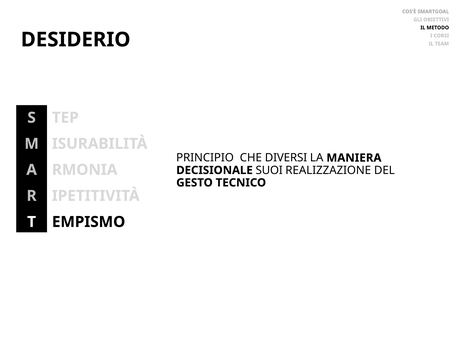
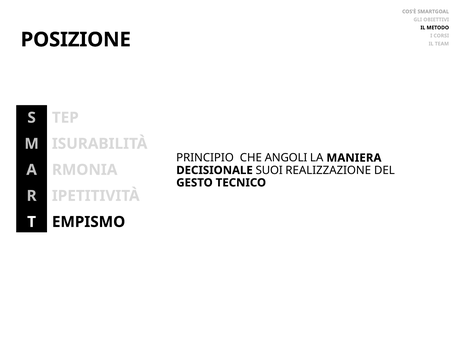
DESIDERIO: DESIDERIO -> POSIZIONE
DIVERSI: DIVERSI -> ANGOLI
